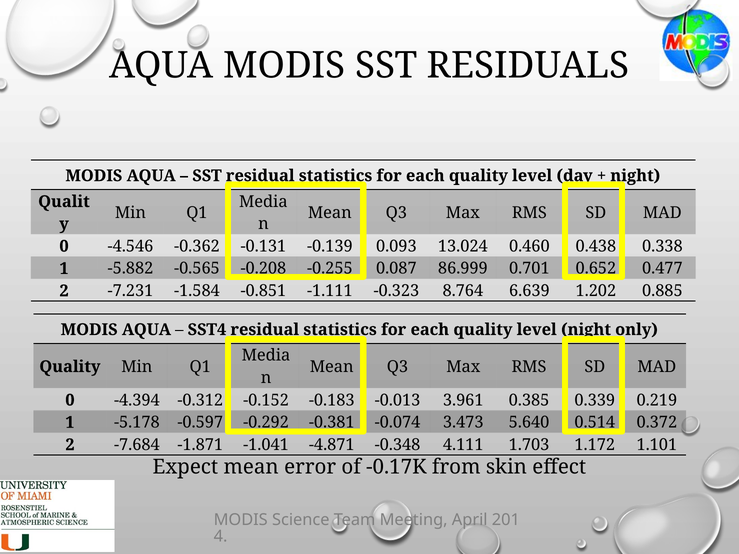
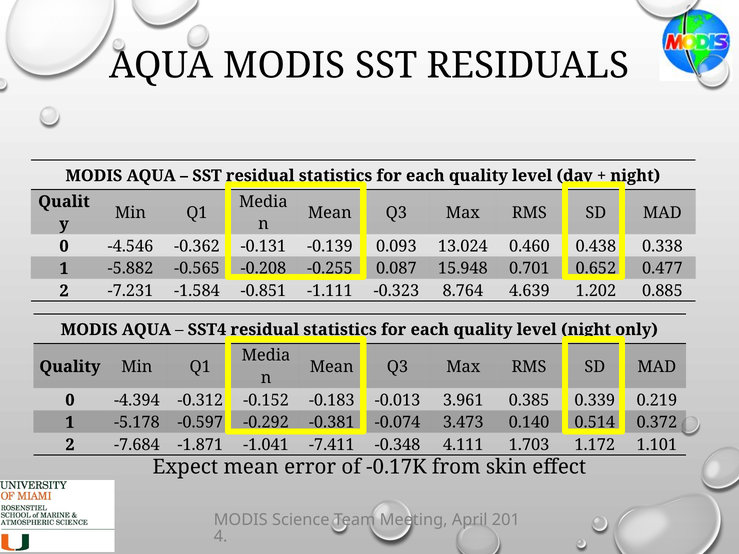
86.999: 86.999 -> 15.948
6.639: 6.639 -> 4.639
5.640: 5.640 -> 0.140
-4.871: -4.871 -> -7.411
